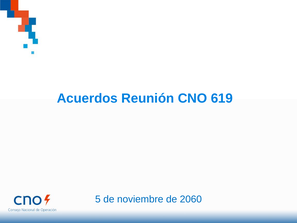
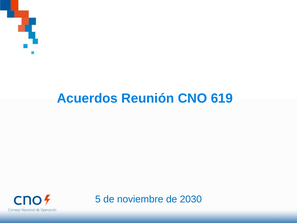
2060: 2060 -> 2030
